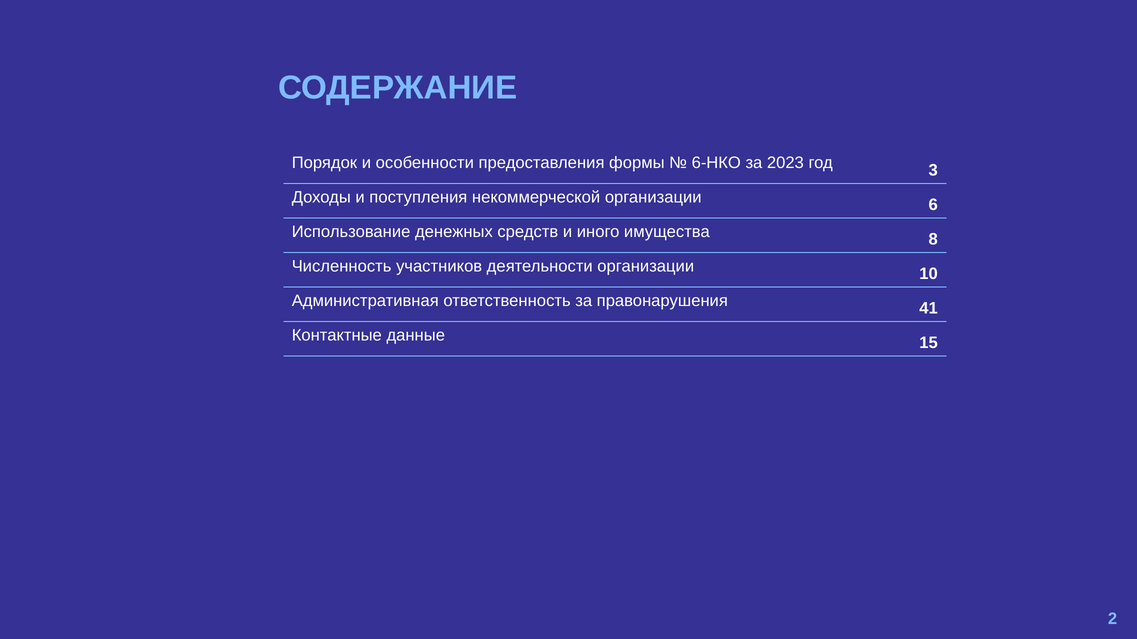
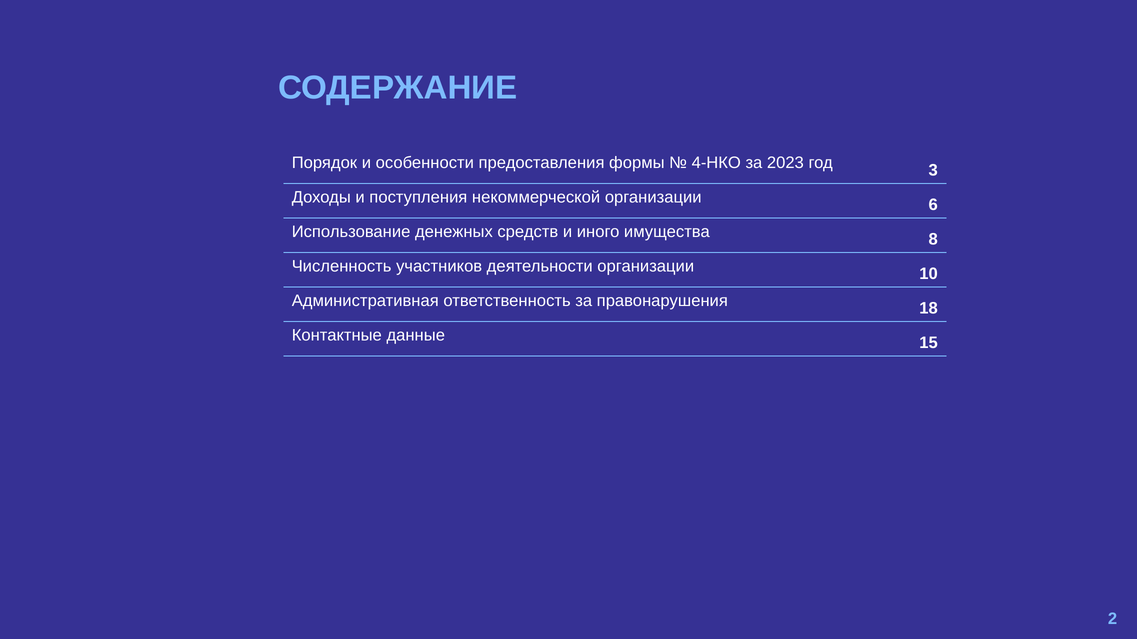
6-НКО: 6-НКО -> 4-НКО
41: 41 -> 18
